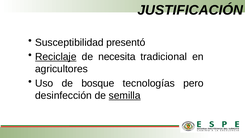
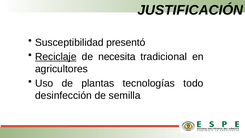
bosque: bosque -> plantas
pero: pero -> todo
semilla underline: present -> none
